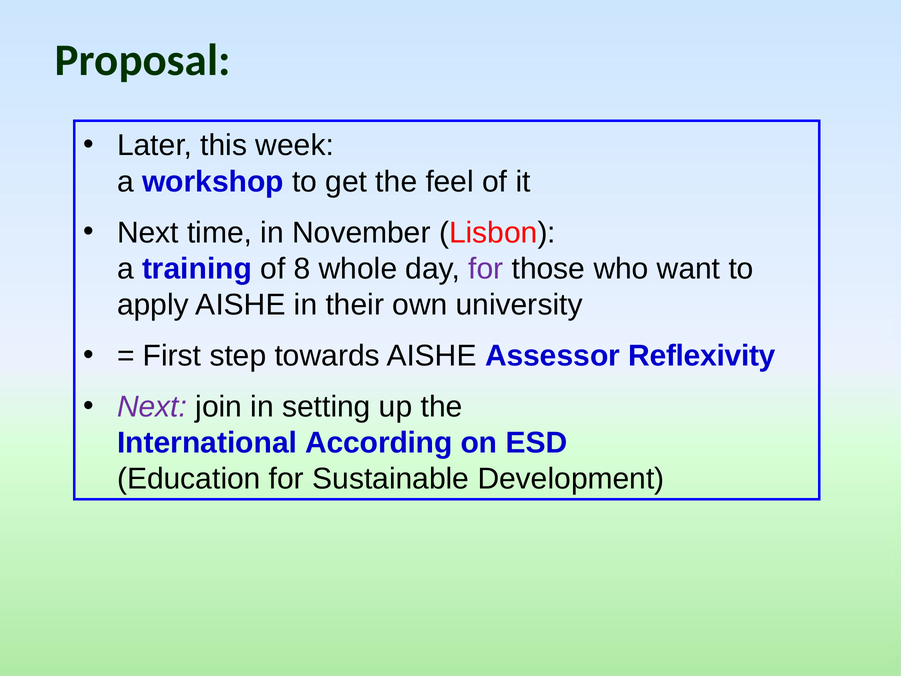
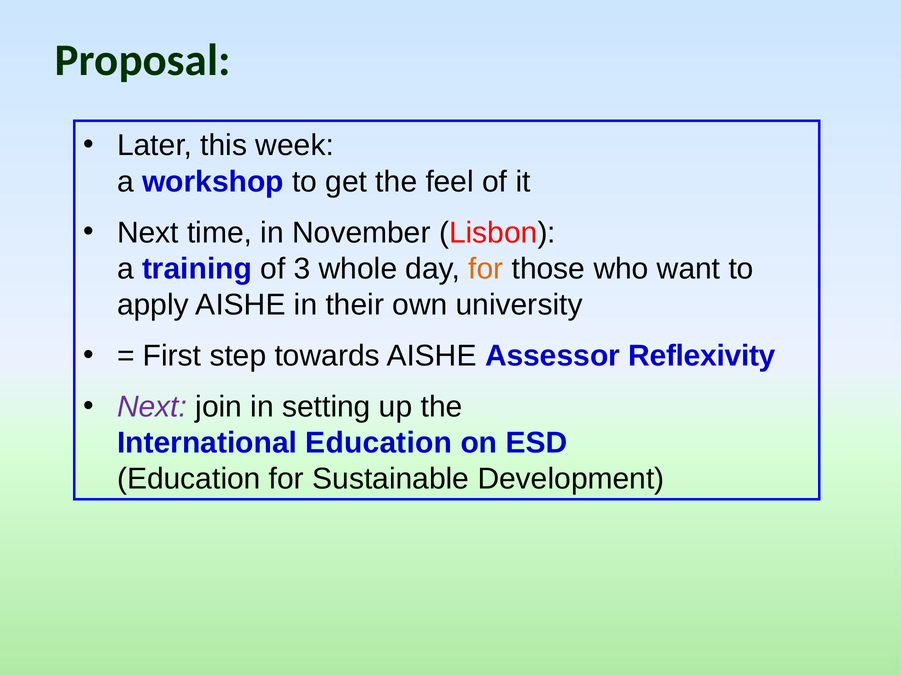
8: 8 -> 3
for at (486, 269) colour: purple -> orange
International According: According -> Education
